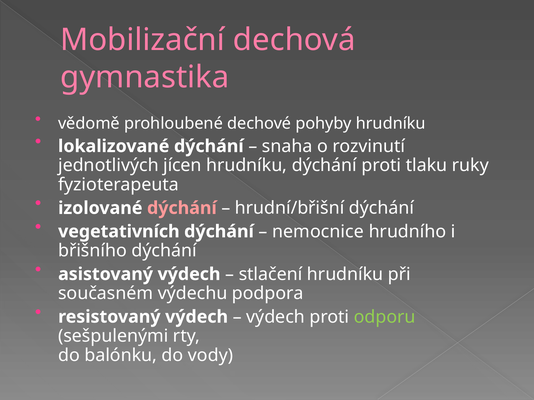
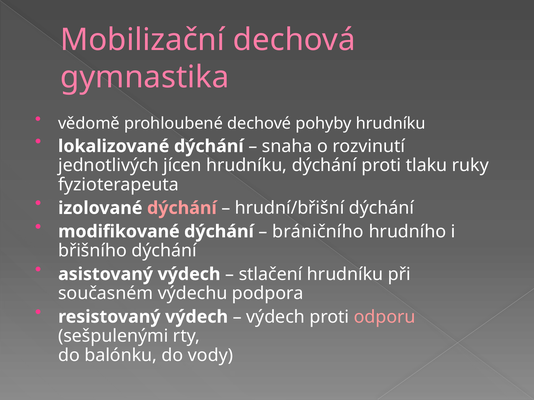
vegetativních: vegetativních -> modifikované
nemocnice: nemocnice -> bráničního
odporu colour: light green -> pink
